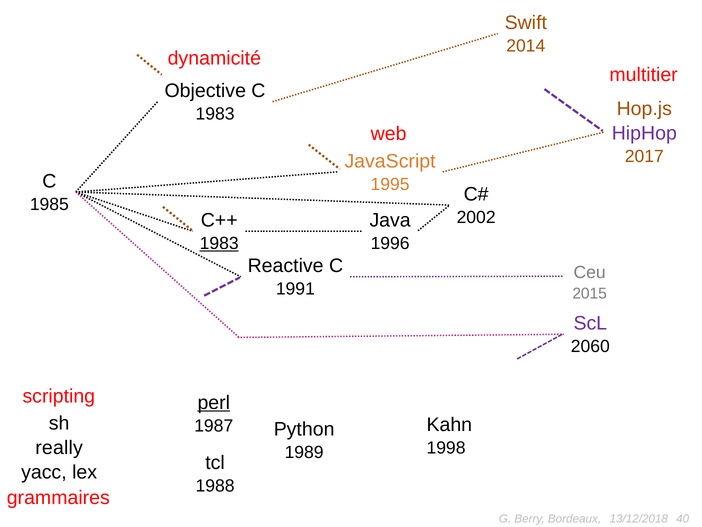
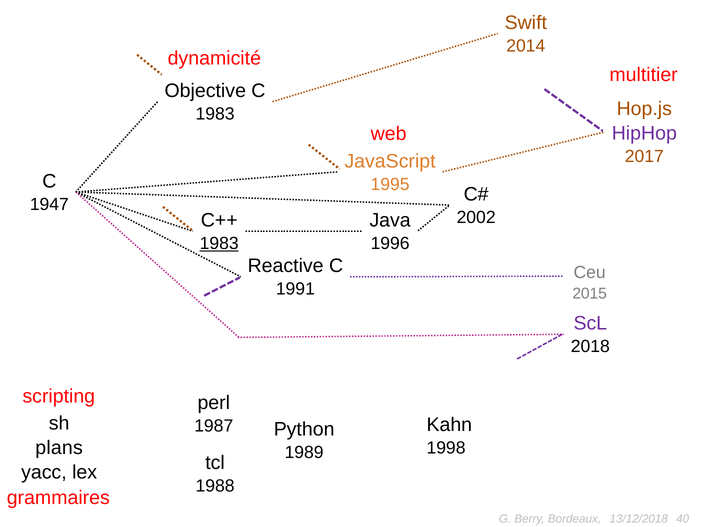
1985: 1985 -> 1947
2060: 2060 -> 2018
perl underline: present -> none
really: really -> plans
